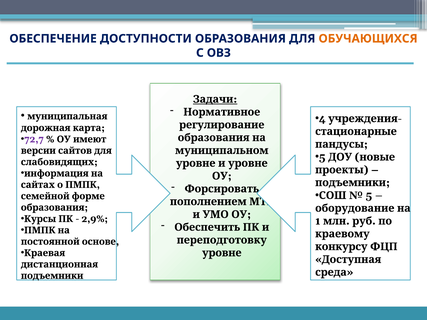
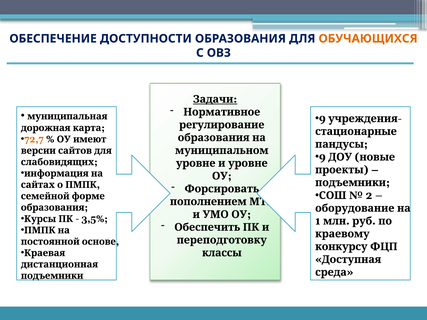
4 at (322, 119): 4 -> 9
72,7 colour: purple -> orange
5 at (322, 157): 5 -> 9
5 at (369, 196): 5 -> 2
2,9%: 2,9% -> 3,5%
уровне at (222, 253): уровне -> классы
